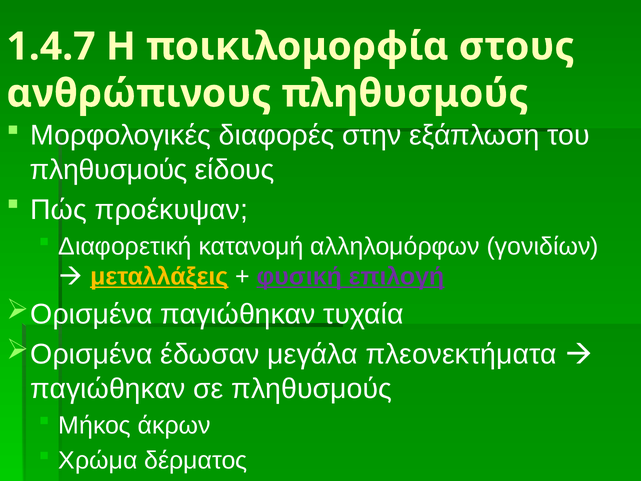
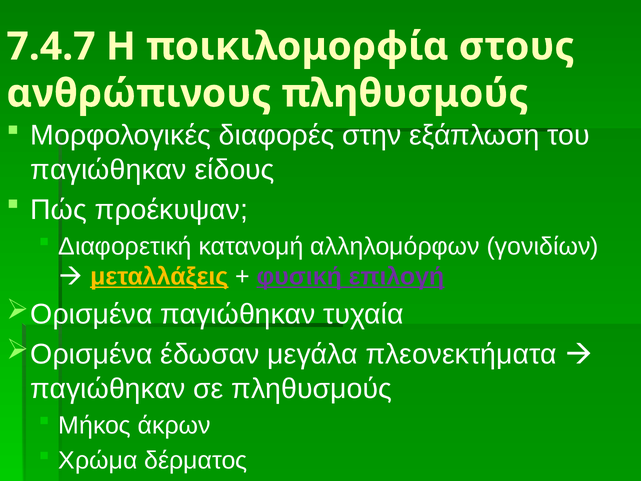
1.4.7: 1.4.7 -> 7.4.7
πληθυσμούς at (109, 170): πληθυσμούς -> παγιώθηκαν
